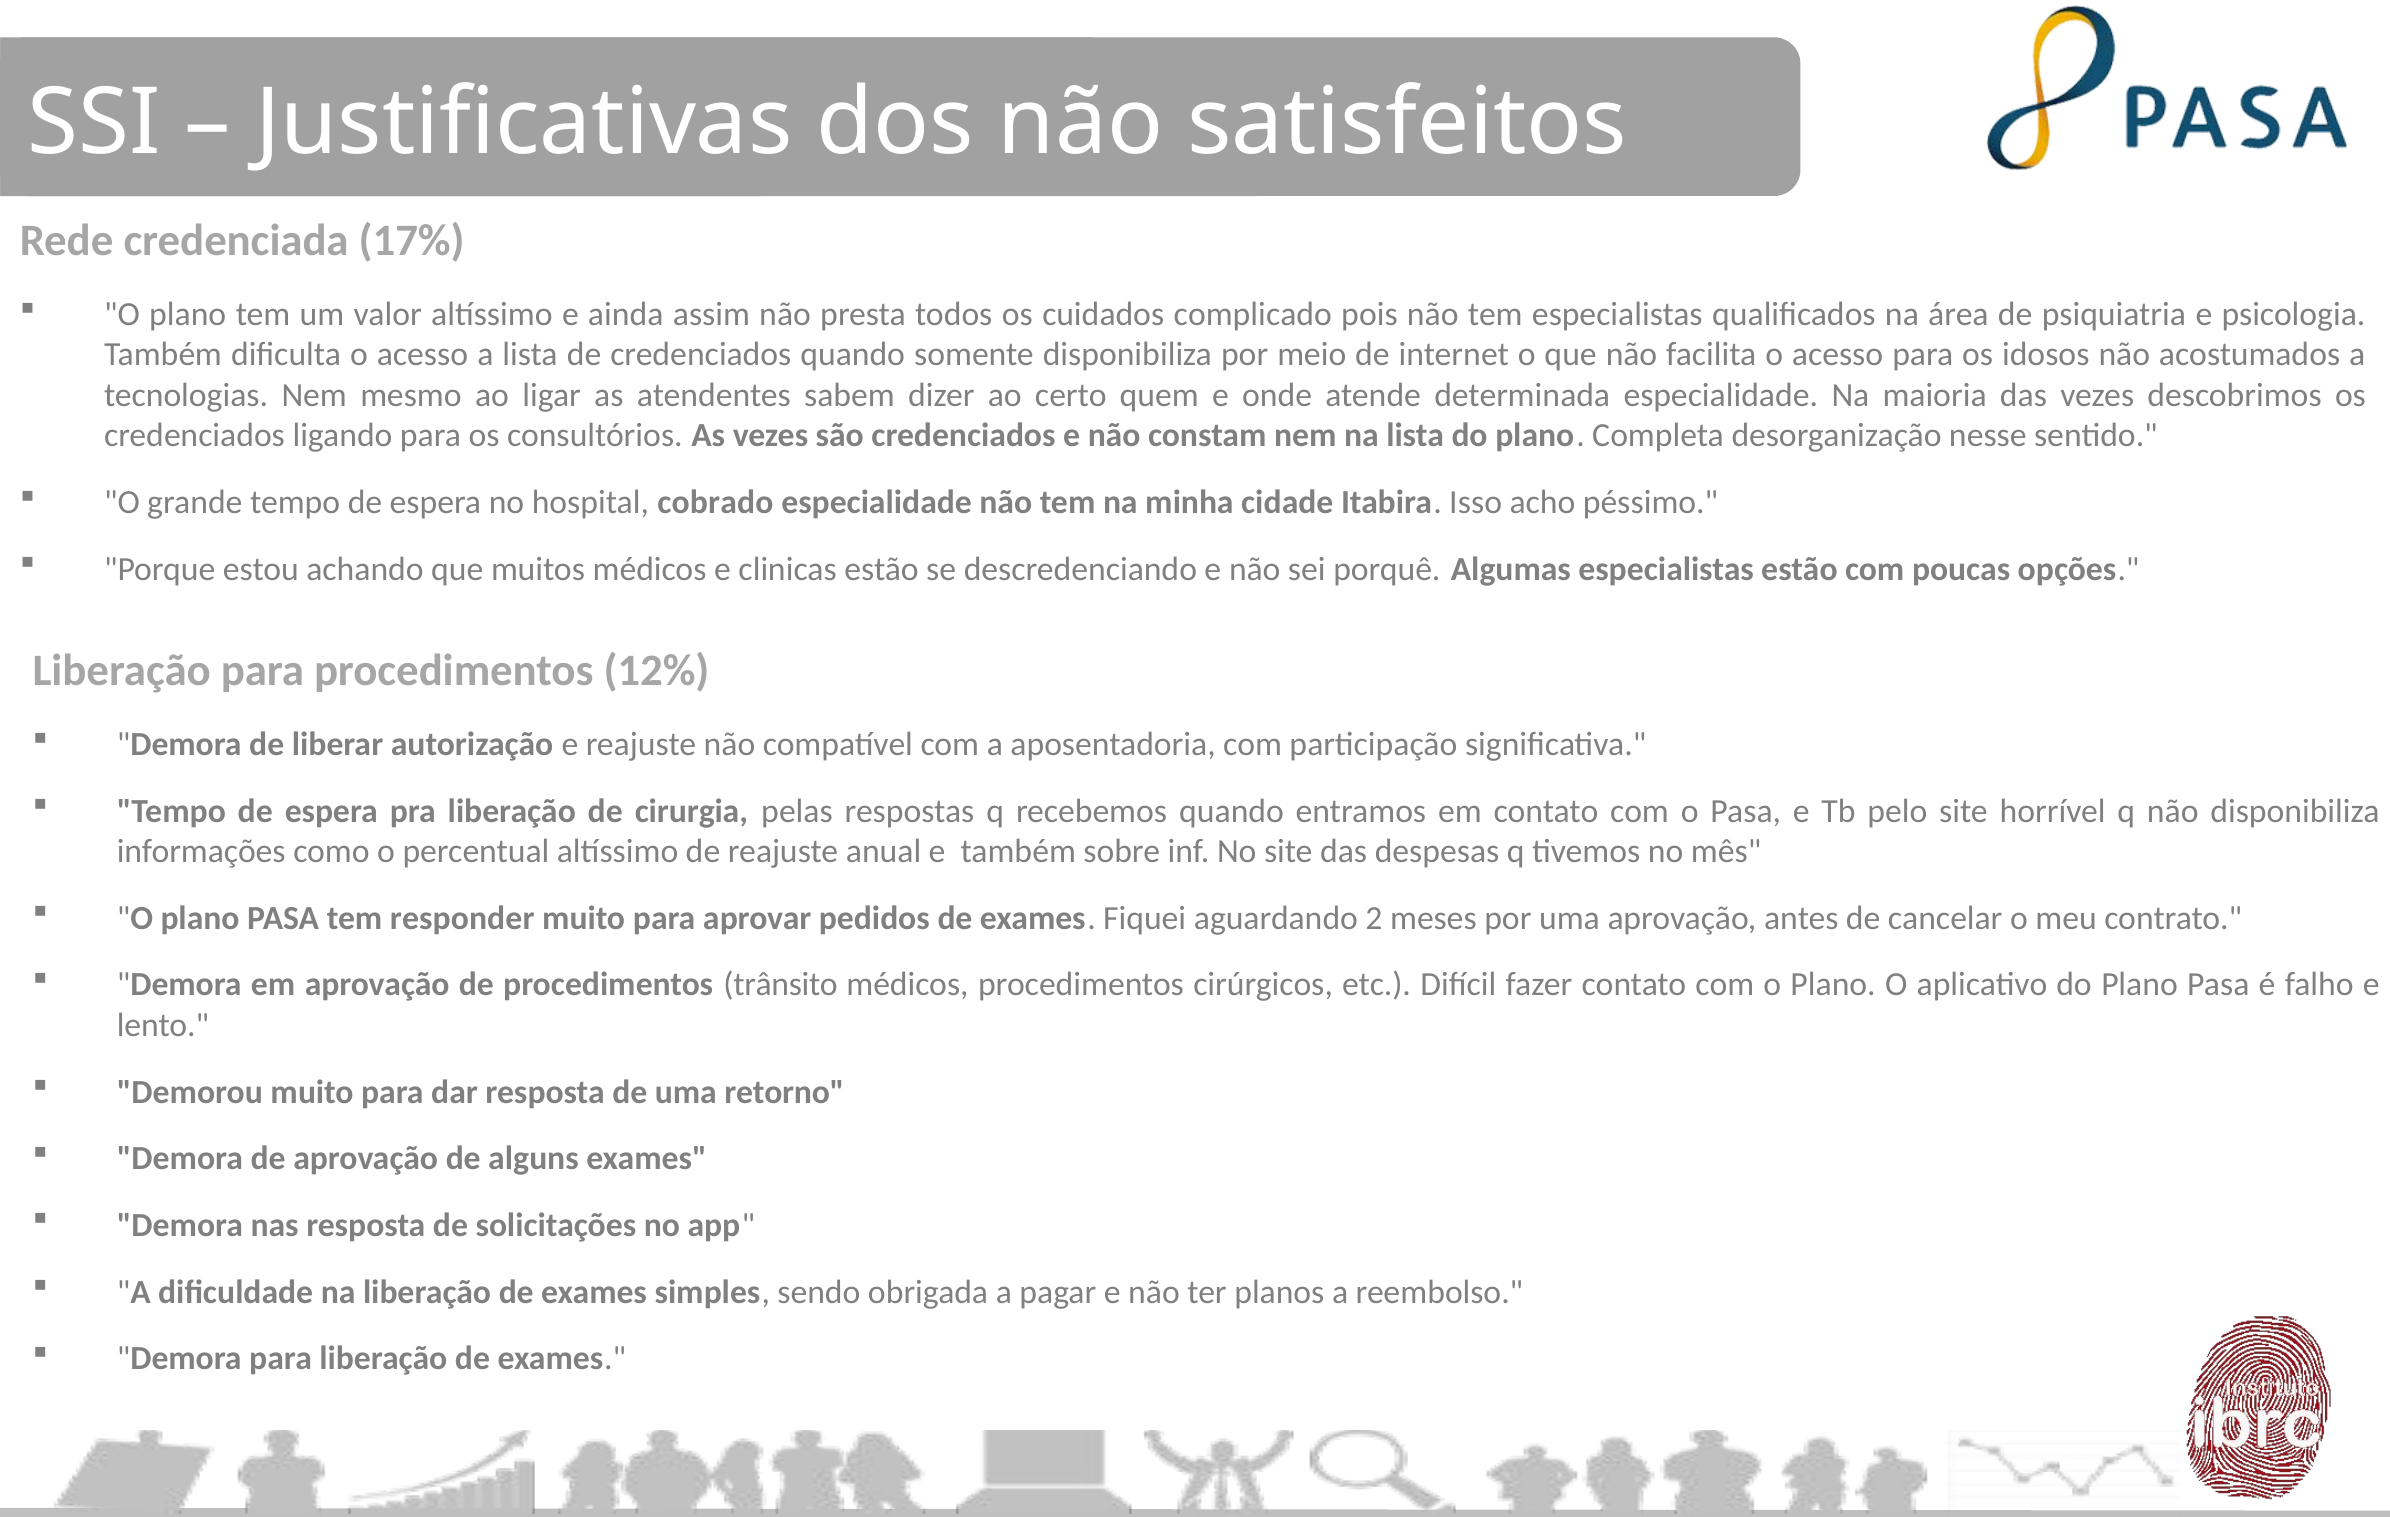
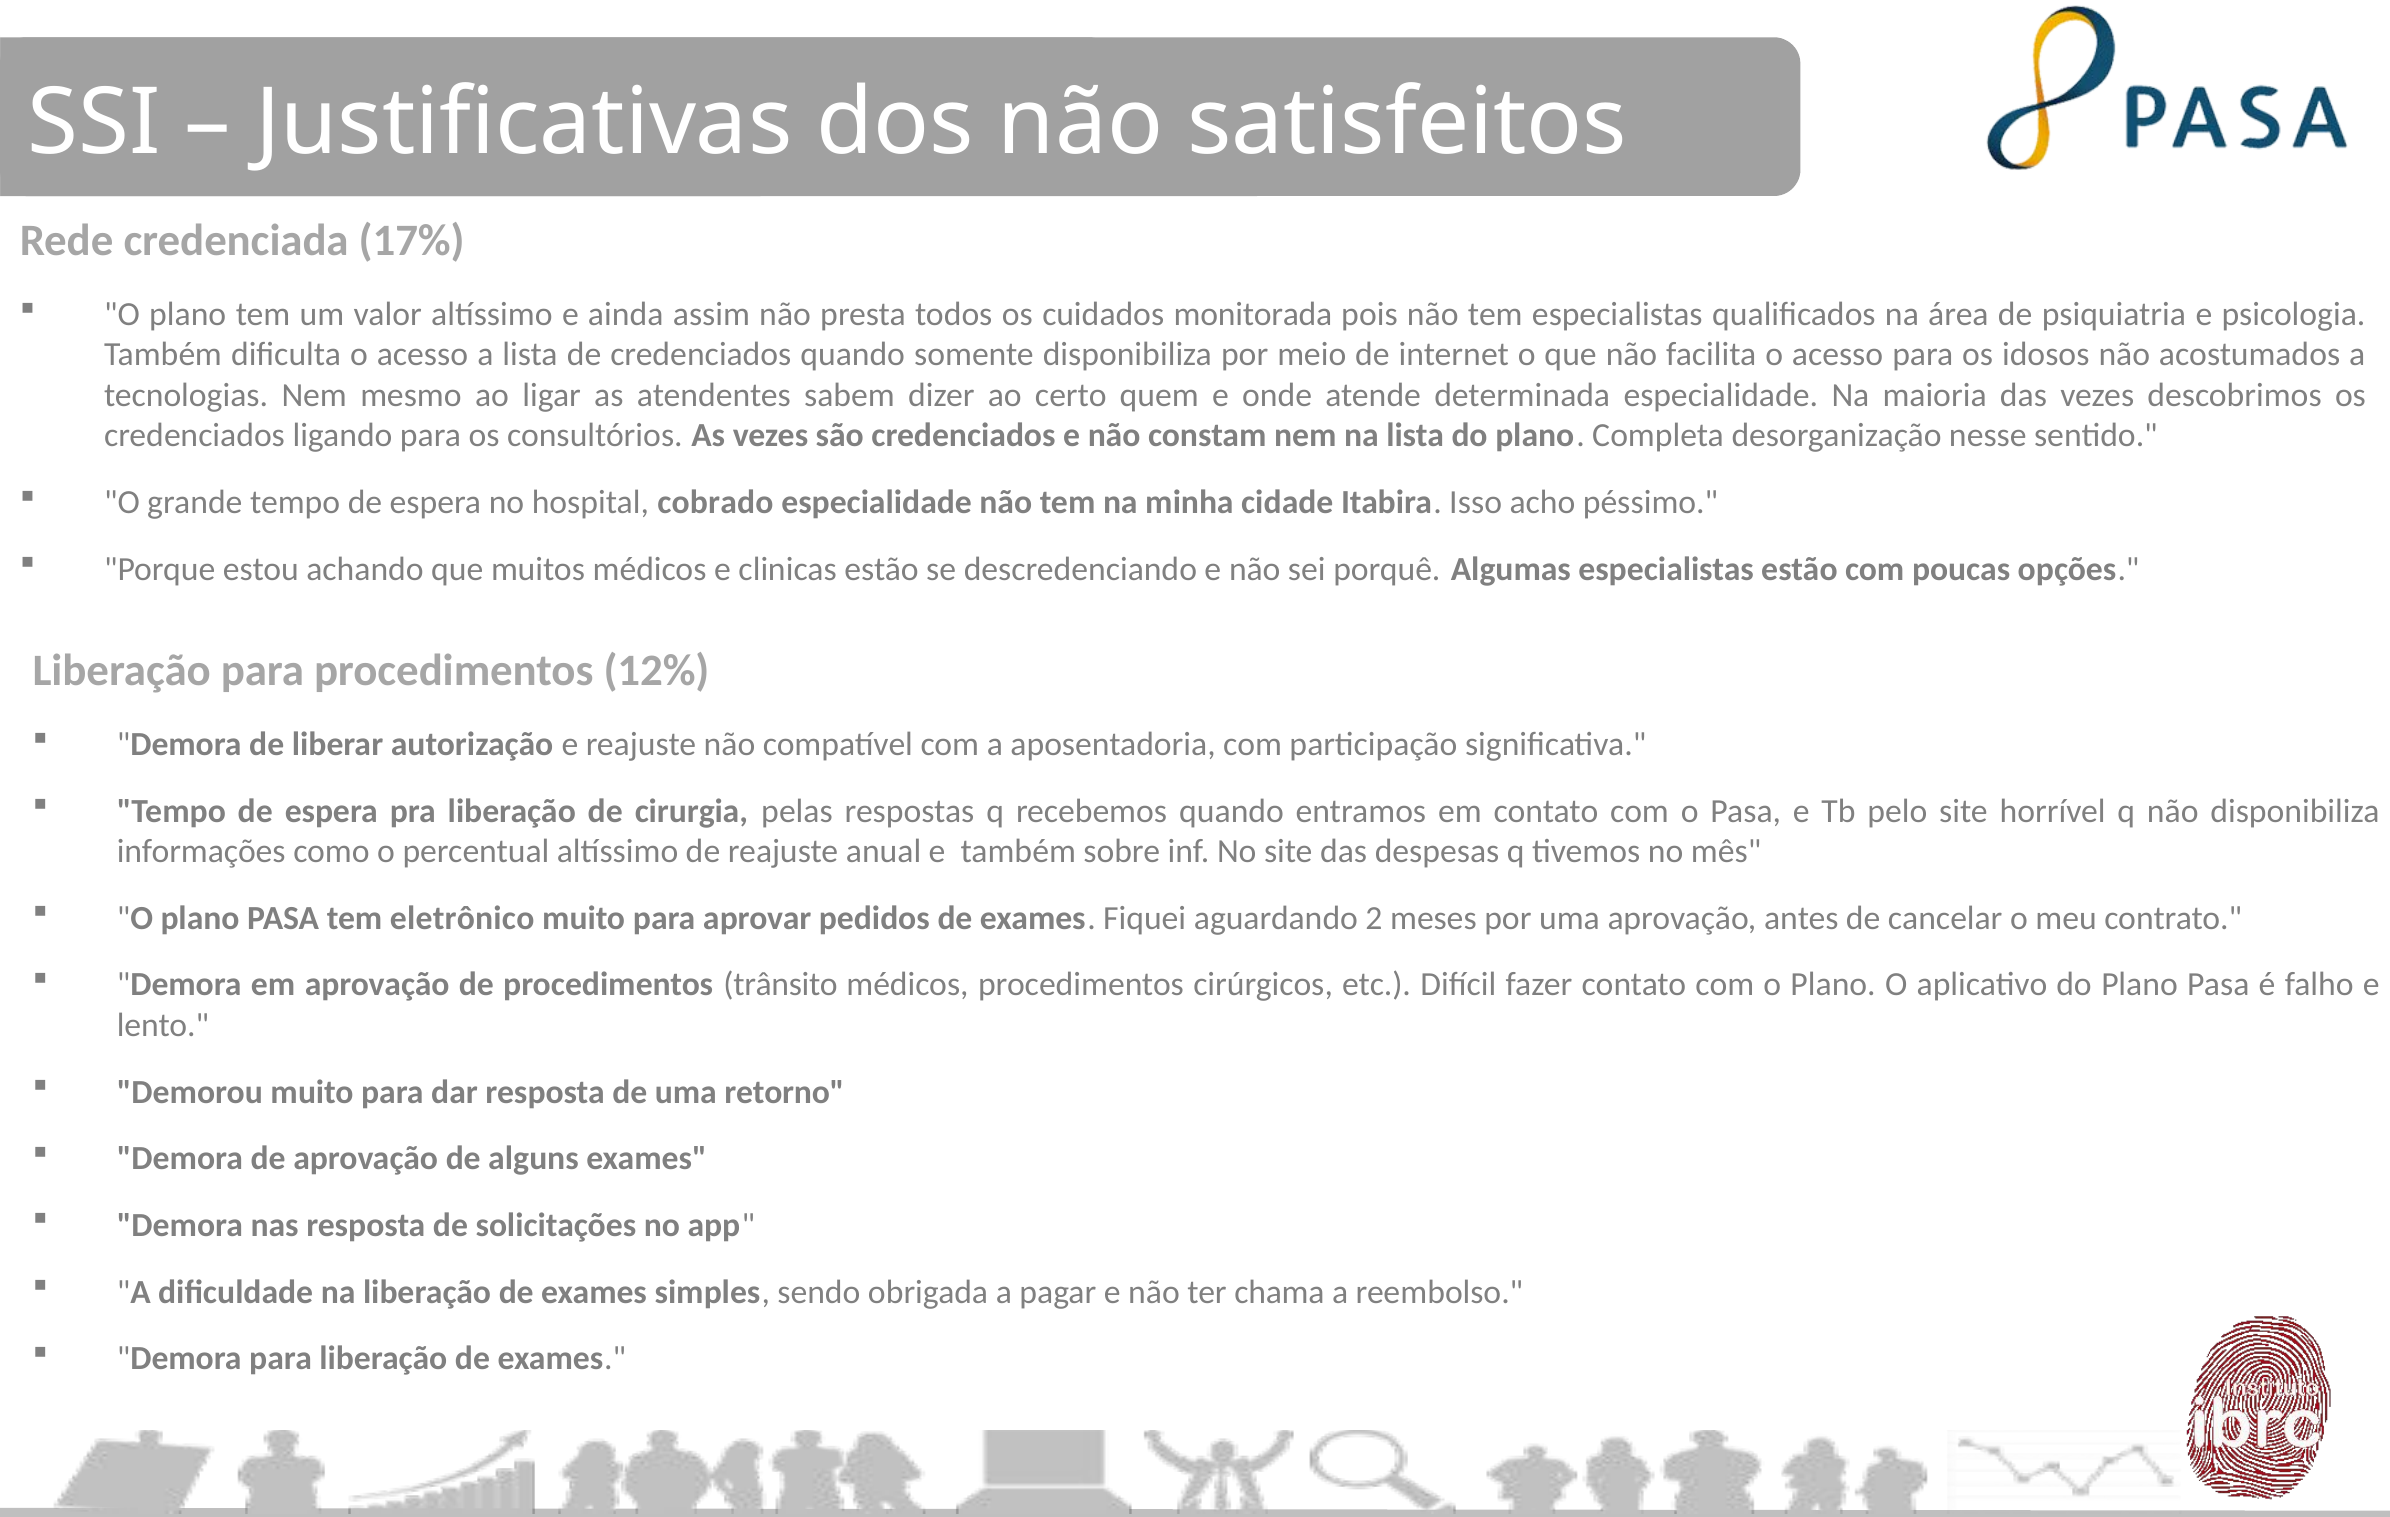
complicado: complicado -> monitorada
responder: responder -> eletrônico
planos: planos -> chama
